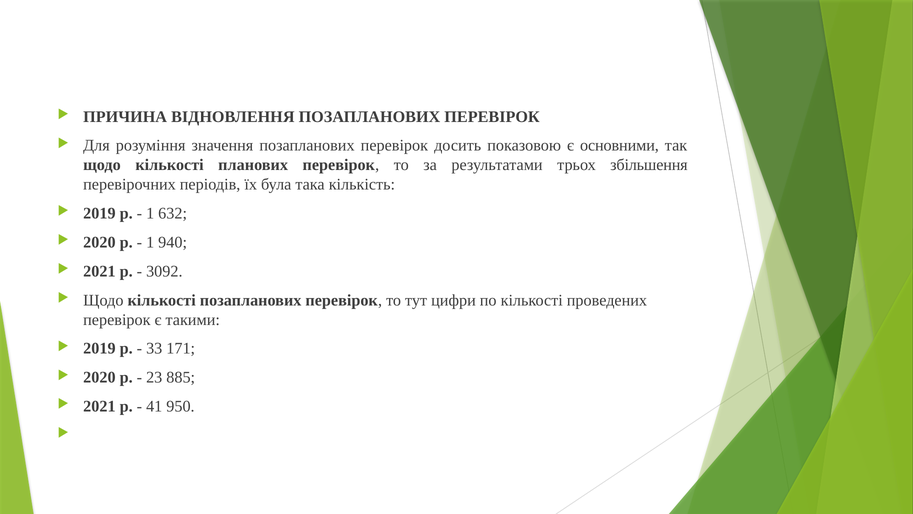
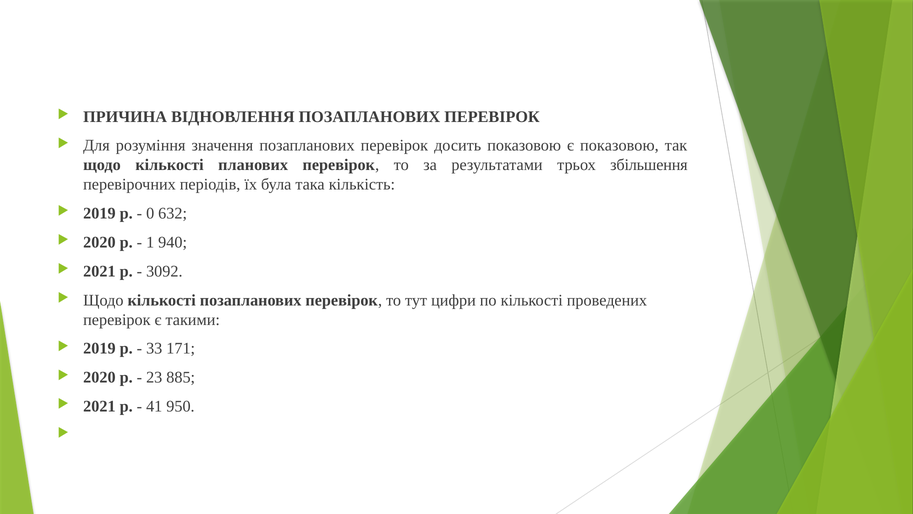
є основними: основними -> показовою
1 at (150, 213): 1 -> 0
